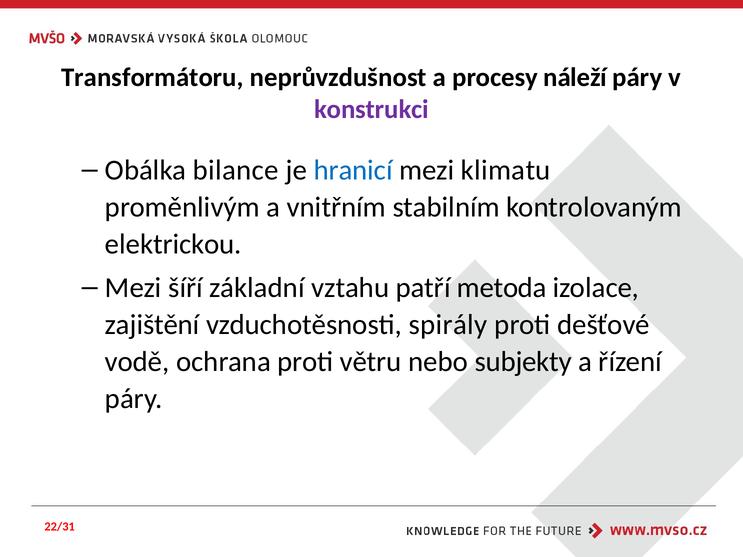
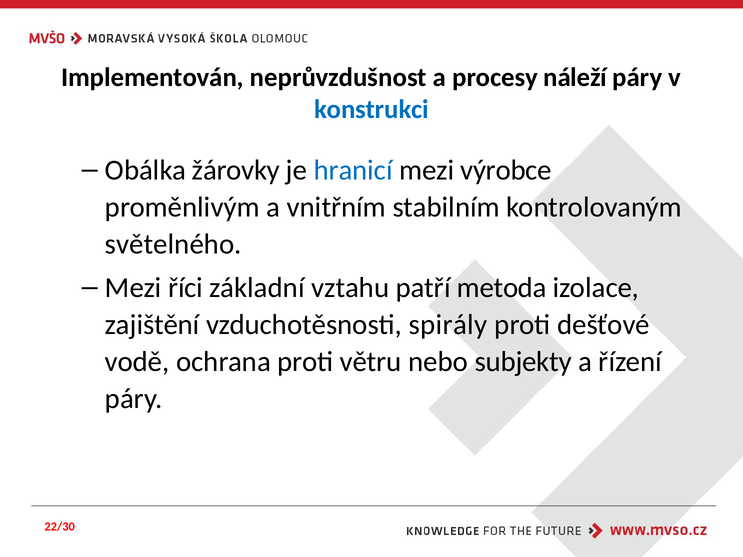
Transformátoru: Transformátoru -> Implementován
konstrukci colour: purple -> blue
bilance: bilance -> žárovky
klimatu: klimatu -> výrobce
elektrickou: elektrickou -> světelného
šíří: šíří -> říci
22/31: 22/31 -> 22/30
